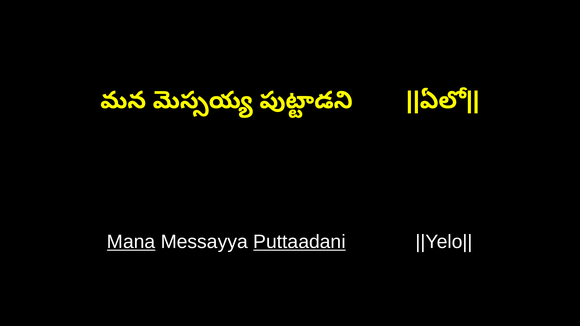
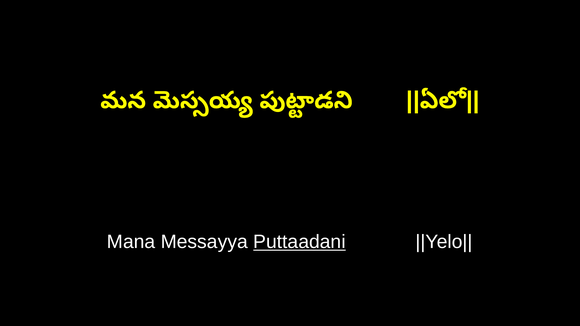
Mana underline: present -> none
